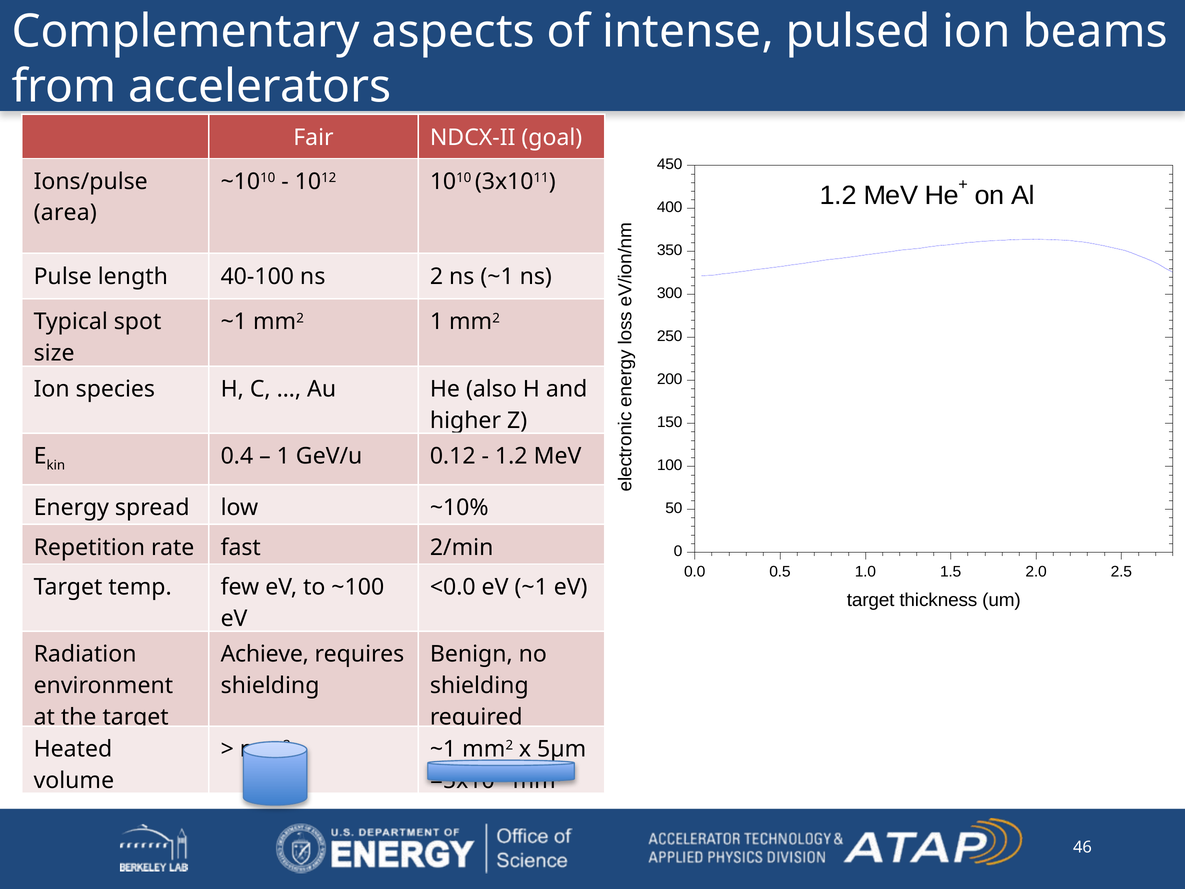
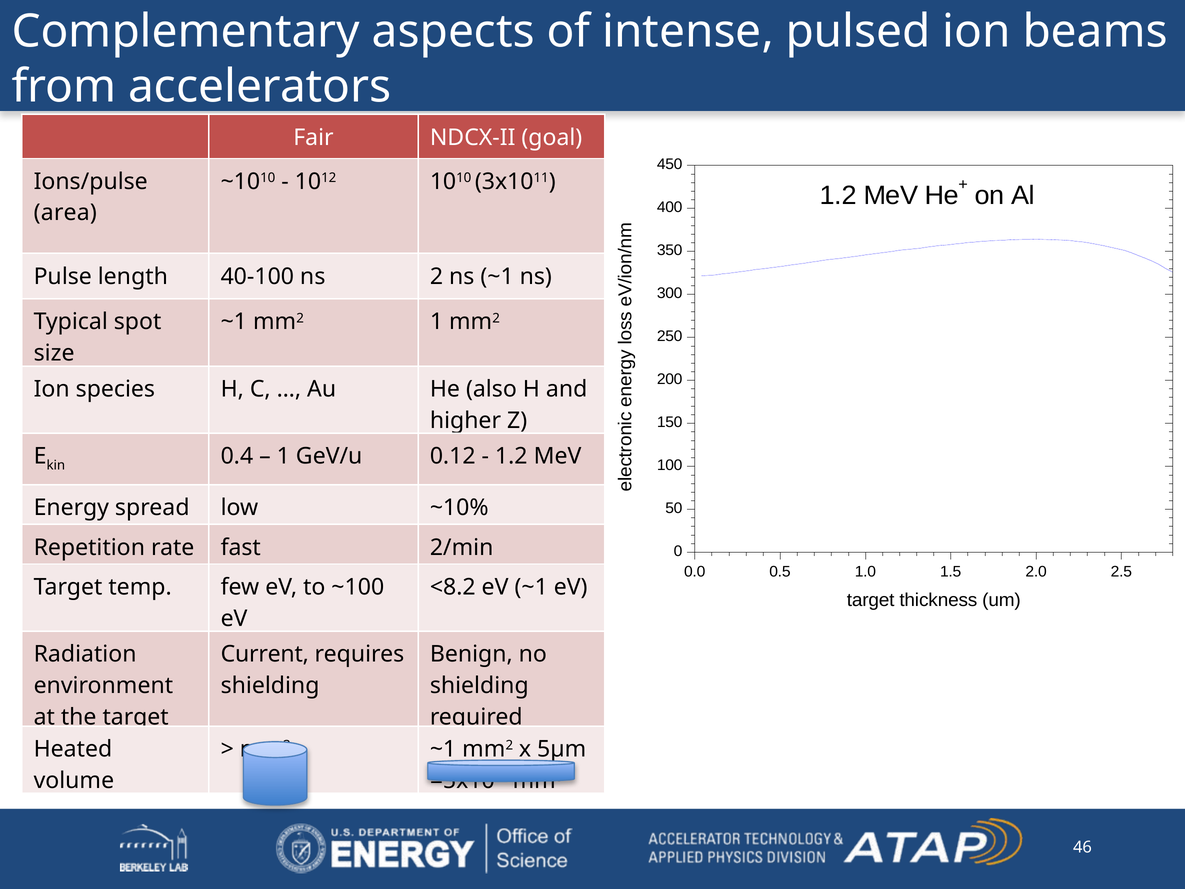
<0.0: <0.0 -> <8.2
Achieve: Achieve -> Current
